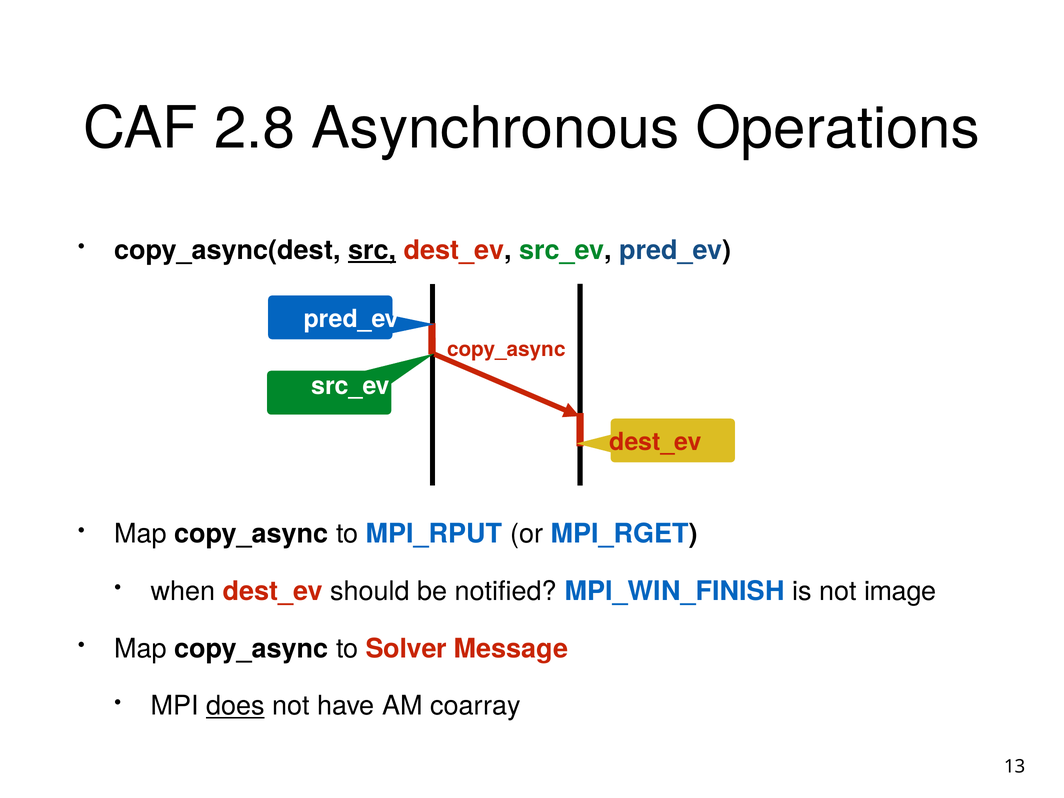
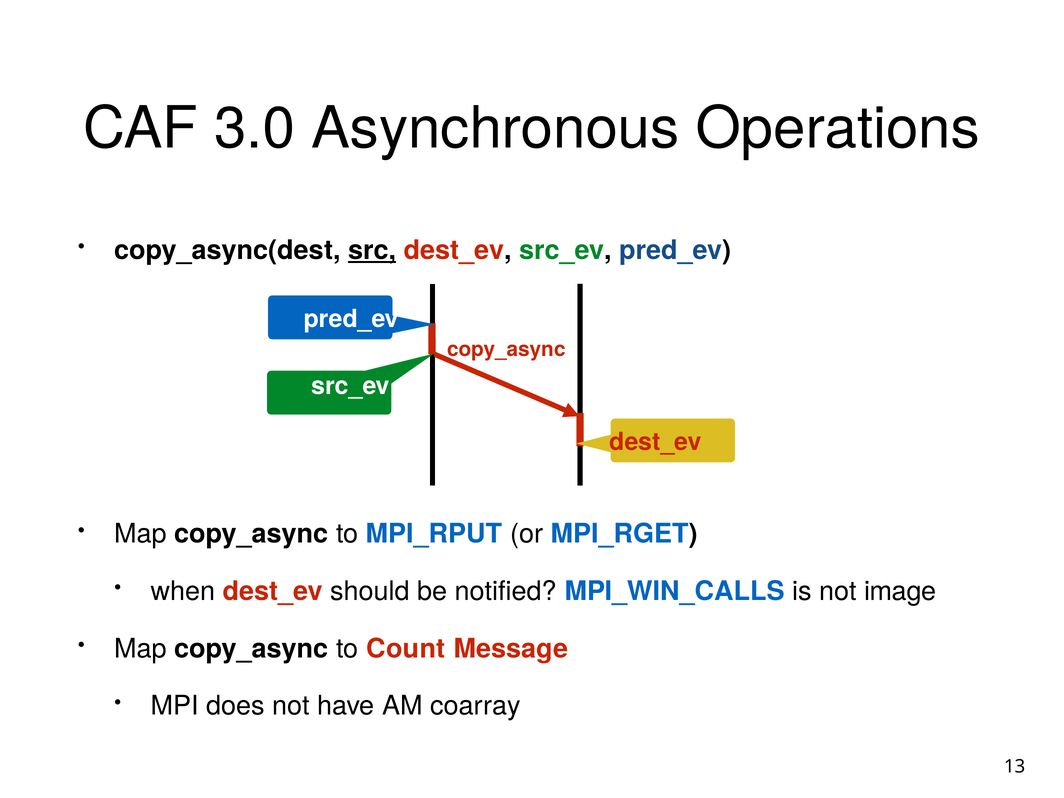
2.8: 2.8 -> 3.0
MPI_WIN_FINISH: MPI_WIN_FINISH -> MPI_WIN_CALLS
Solver: Solver -> Count
does underline: present -> none
